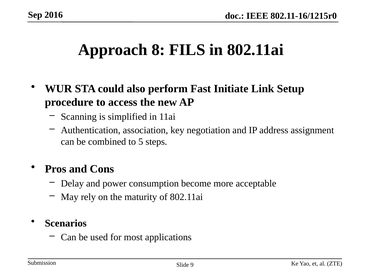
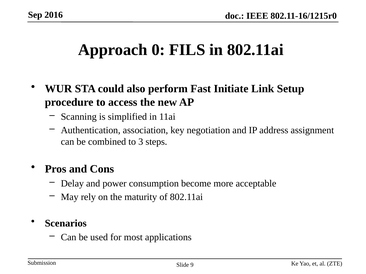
8: 8 -> 0
5: 5 -> 3
